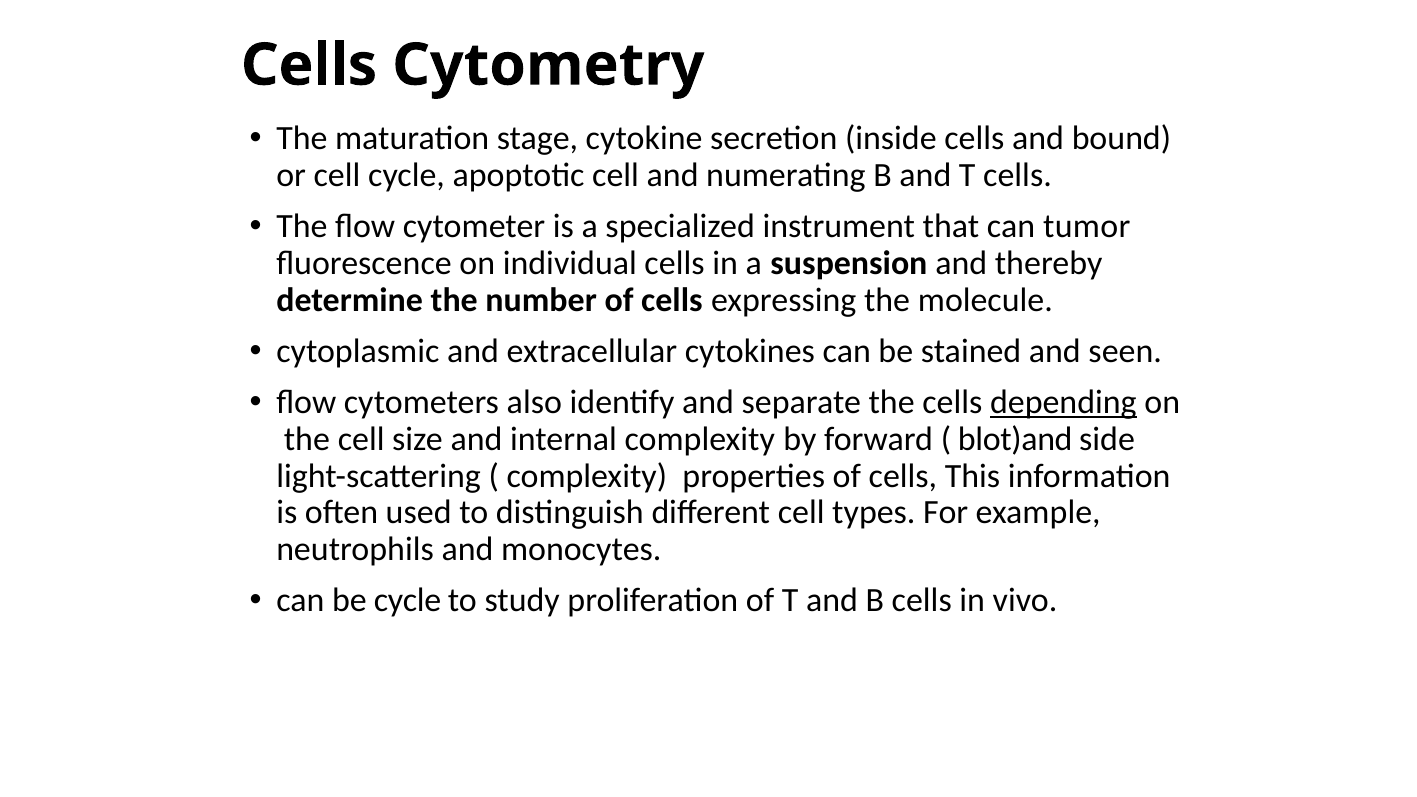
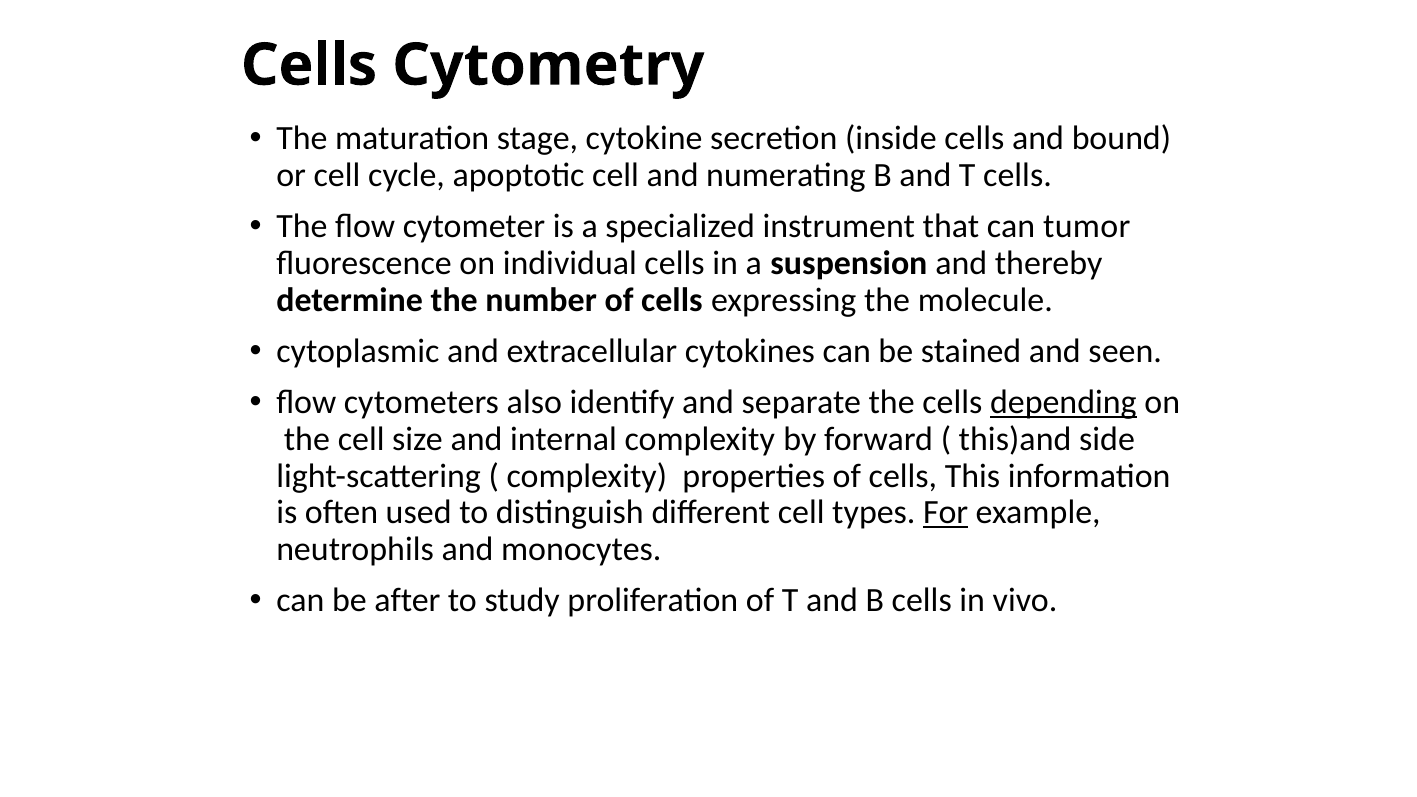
blot)and: blot)and -> this)and
For underline: none -> present
be cycle: cycle -> after
